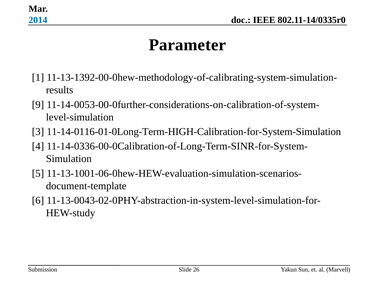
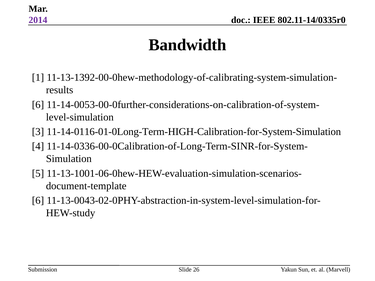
2014 colour: blue -> purple
Parameter: Parameter -> Bandwidth
9 at (38, 105): 9 -> 6
